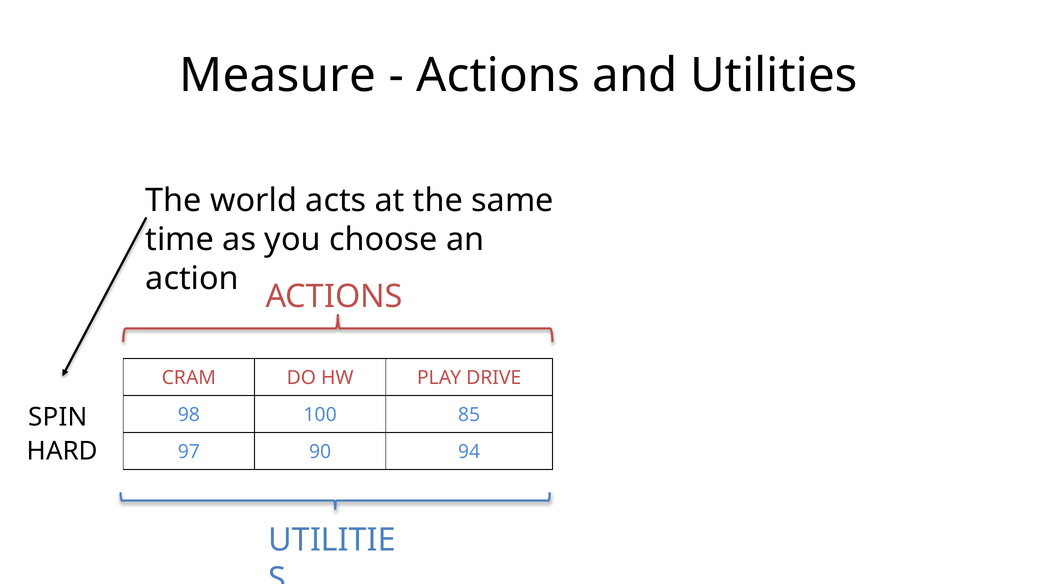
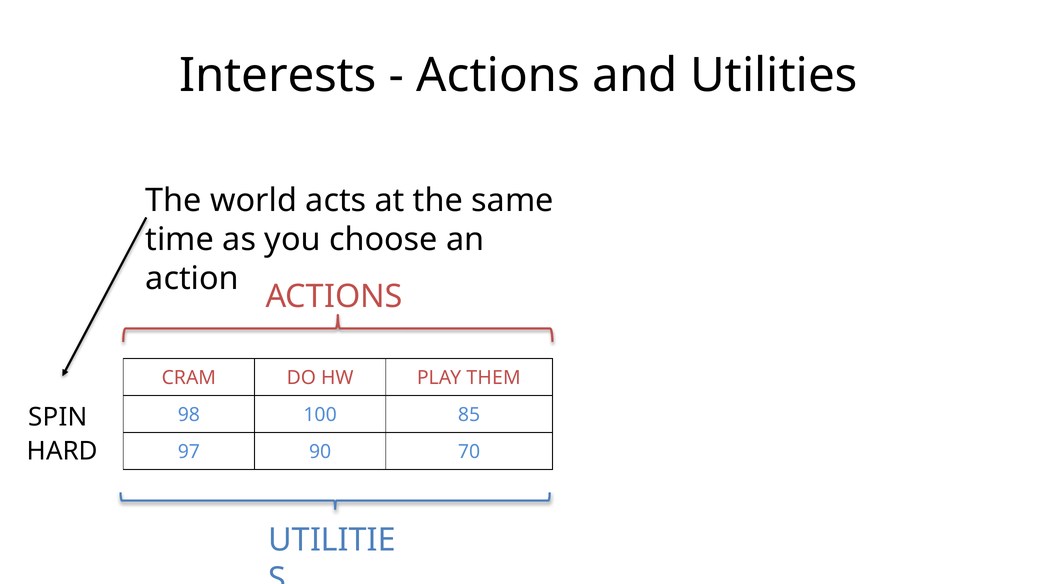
Measure: Measure -> Interests
DRIVE: DRIVE -> THEM
94: 94 -> 70
